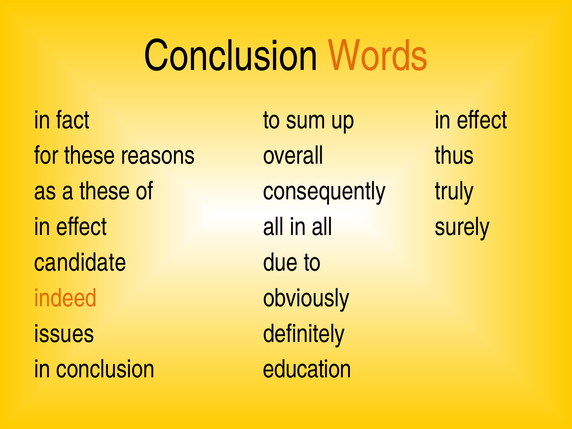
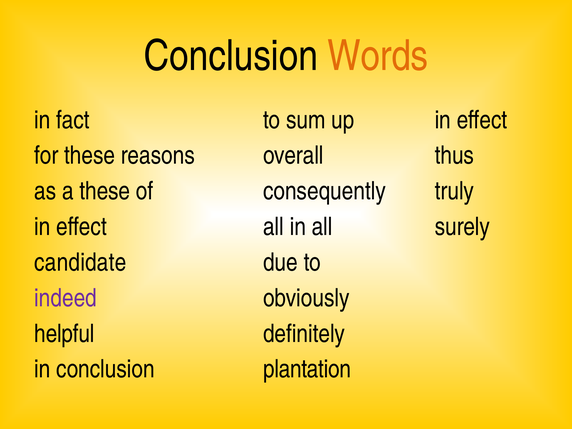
indeed colour: orange -> purple
issues: issues -> helpful
education: education -> plantation
